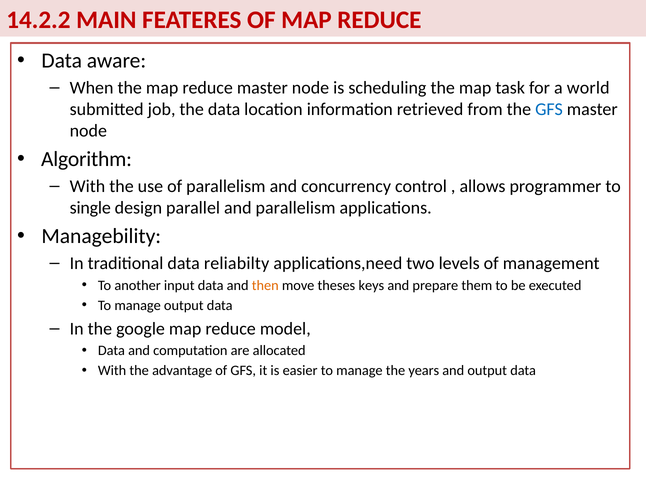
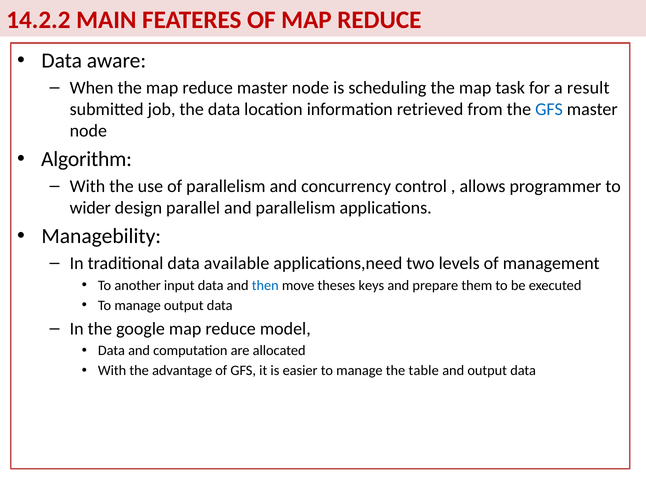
world: world -> result
single: single -> wider
reliabilty: reliabilty -> available
then colour: orange -> blue
years: years -> table
